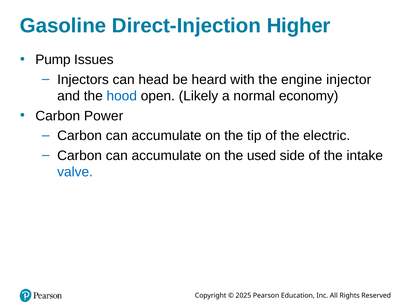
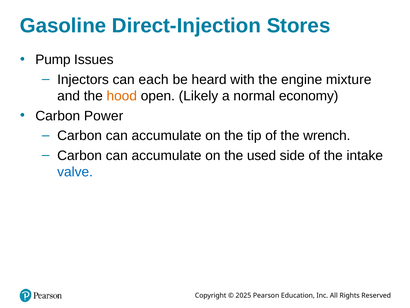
Higher: Higher -> Stores
head: head -> each
injector: injector -> mixture
hood colour: blue -> orange
electric: electric -> wrench
